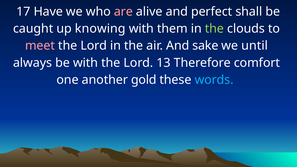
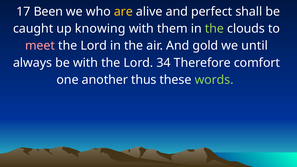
Have: Have -> Been
are colour: pink -> yellow
sake: sake -> gold
13: 13 -> 34
gold: gold -> thus
words colour: light blue -> light green
